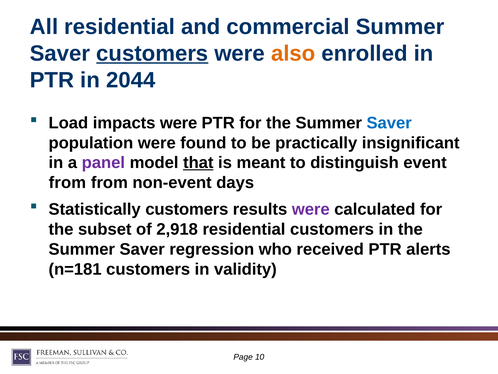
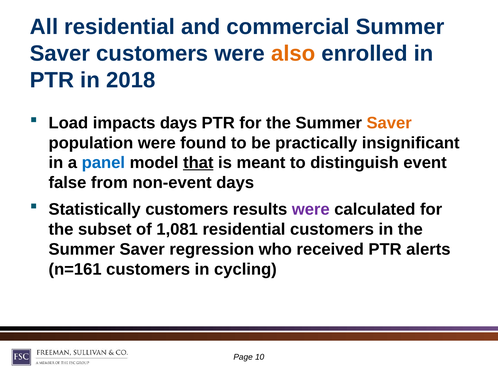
customers at (152, 54) underline: present -> none
2044: 2044 -> 2018
impacts were: were -> days
Saver at (389, 123) colour: blue -> orange
panel colour: purple -> blue
from at (67, 183): from -> false
2,918: 2,918 -> 1,081
n=181: n=181 -> n=161
validity: validity -> cycling
